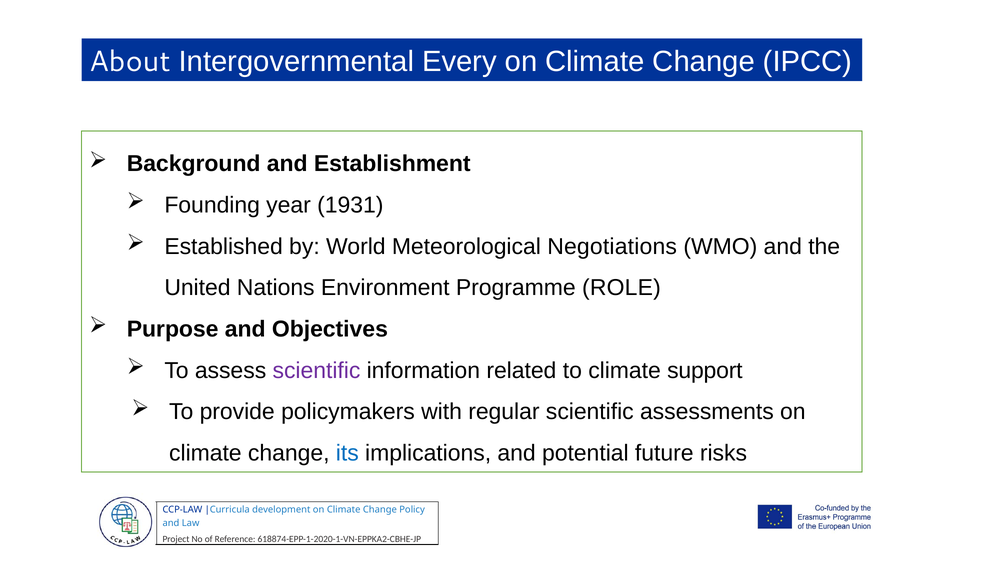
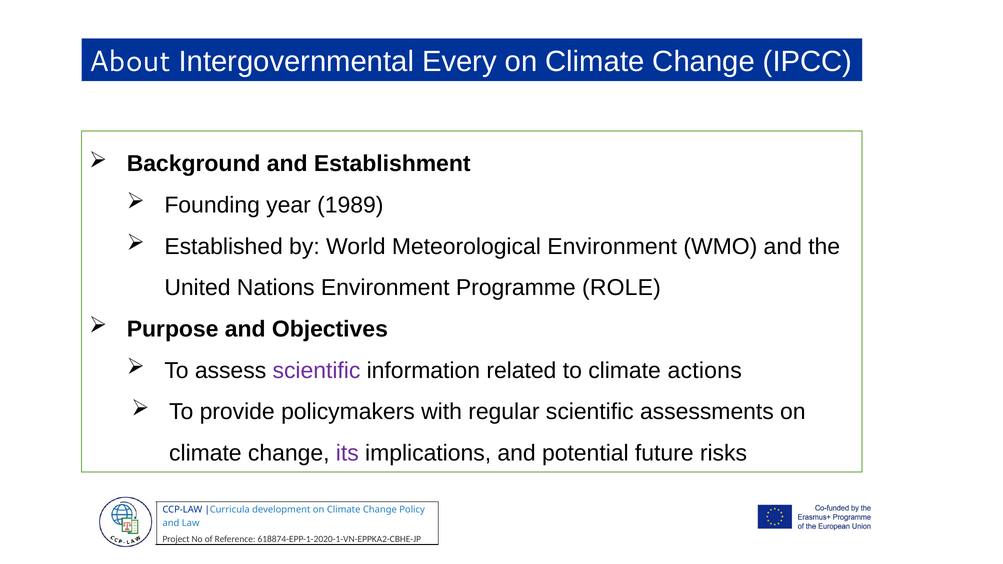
1931: 1931 -> 1989
Meteorological Negotiations: Negotiations -> Environment
support: support -> actions
its colour: blue -> purple
